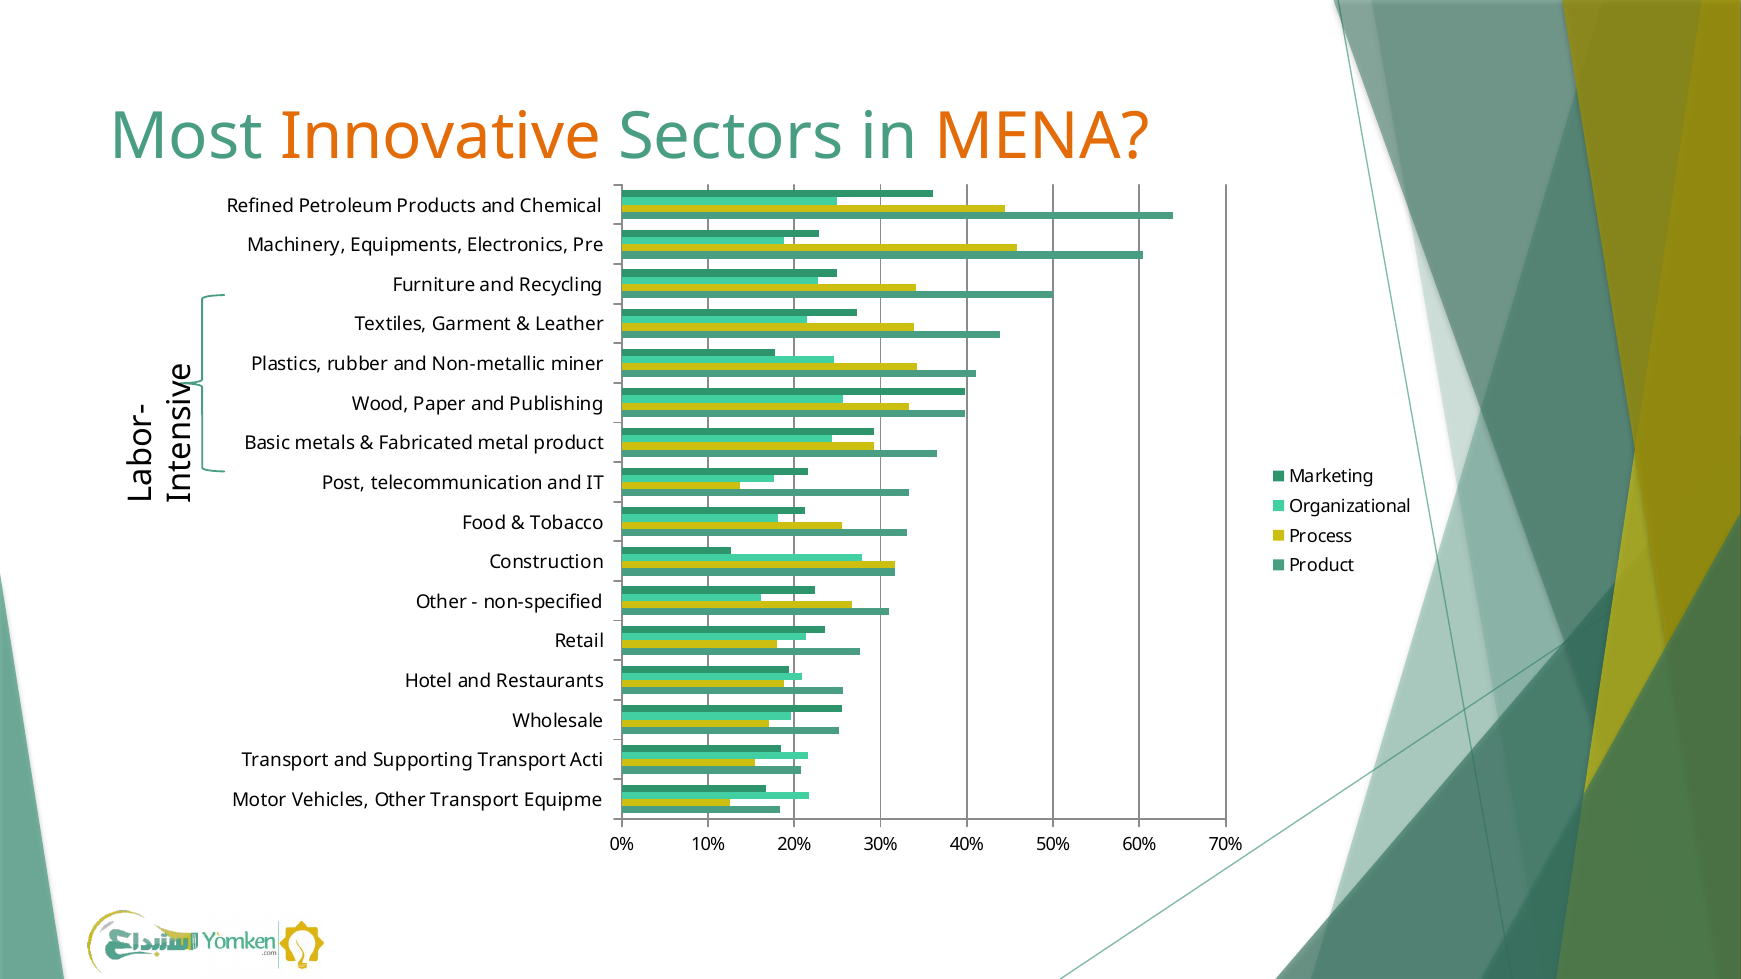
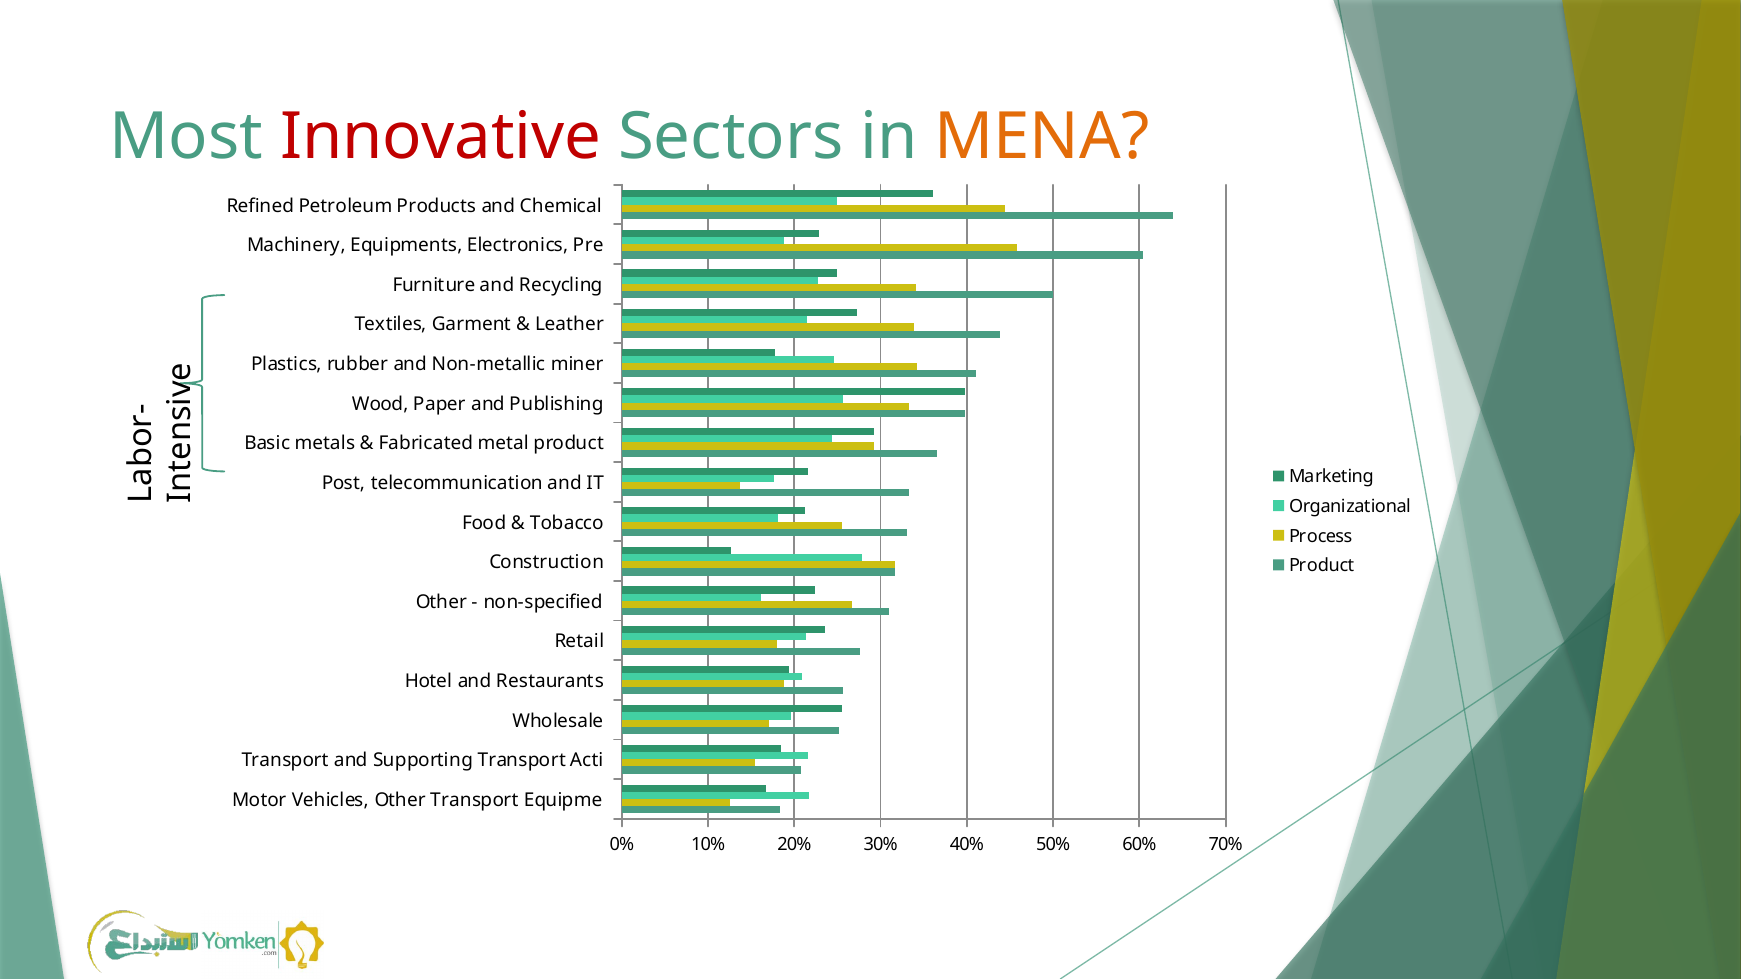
Innovative colour: orange -> red
